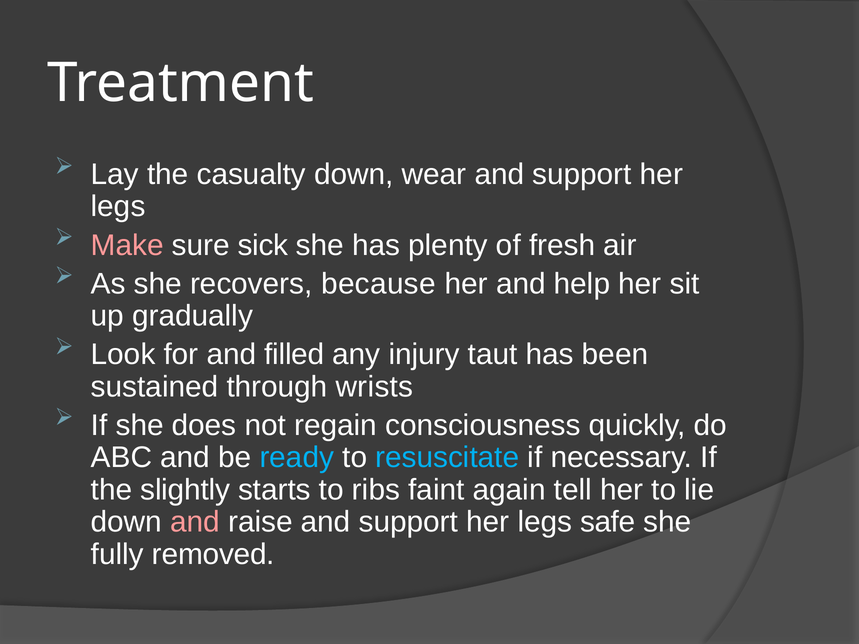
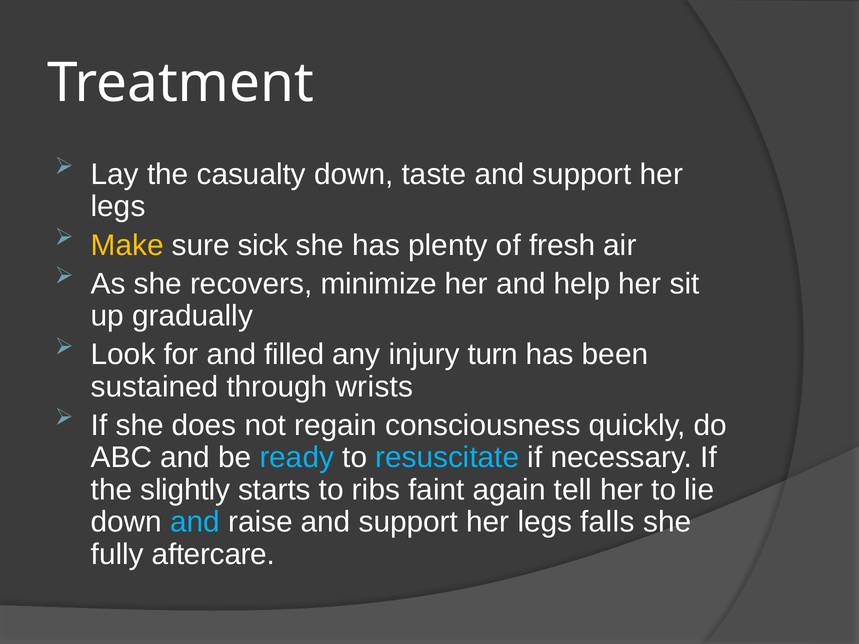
wear: wear -> taste
Make colour: pink -> yellow
because: because -> minimize
taut: taut -> turn
and at (195, 522) colour: pink -> light blue
safe: safe -> falls
removed: removed -> aftercare
